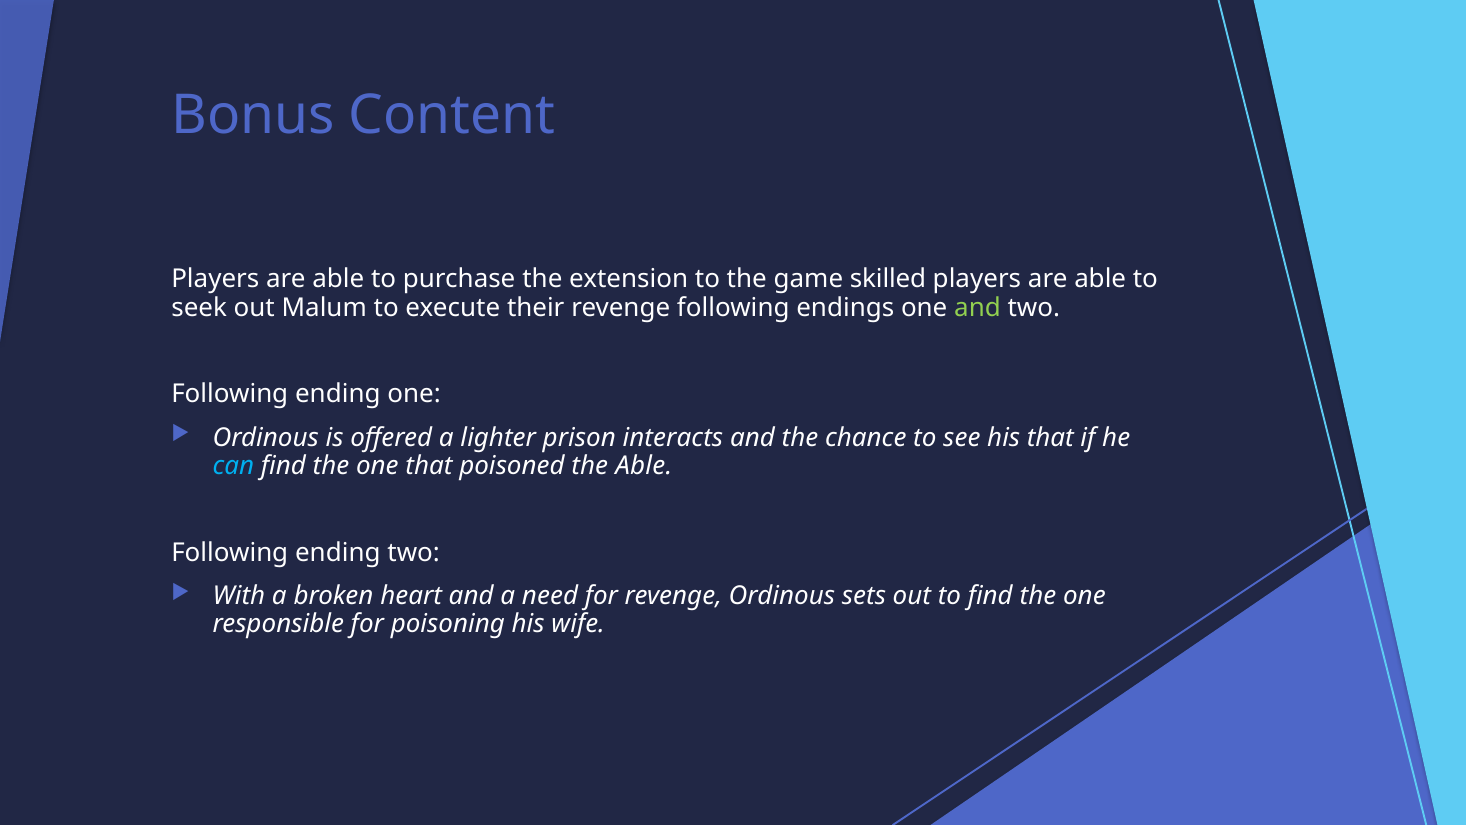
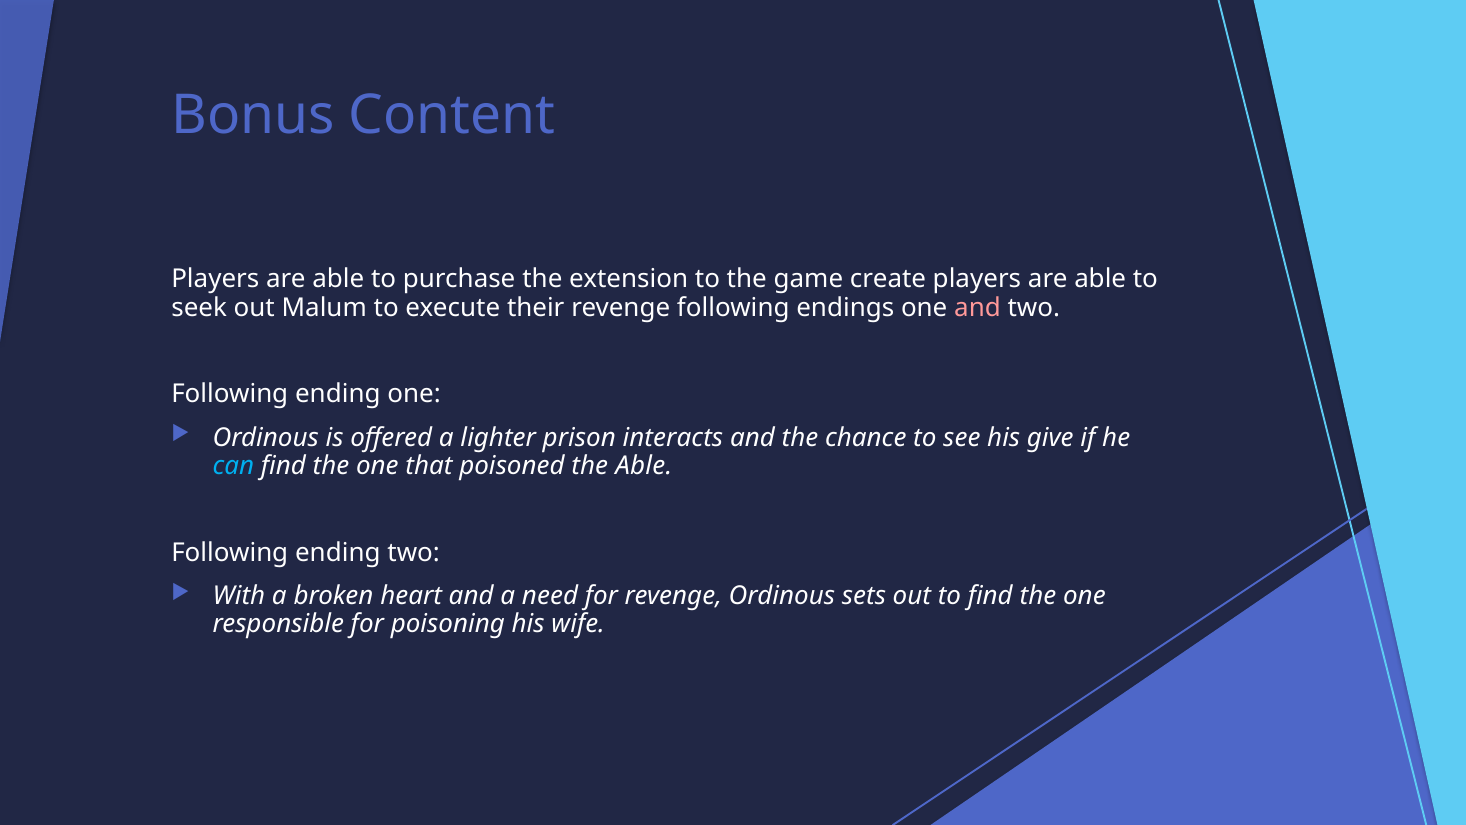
skilled: skilled -> create
and at (978, 307) colour: light green -> pink
his that: that -> give
